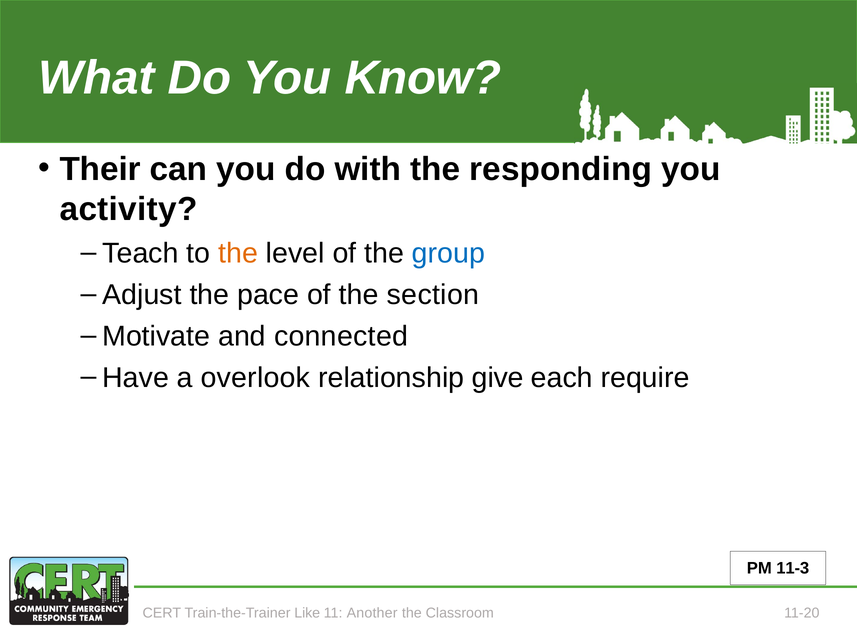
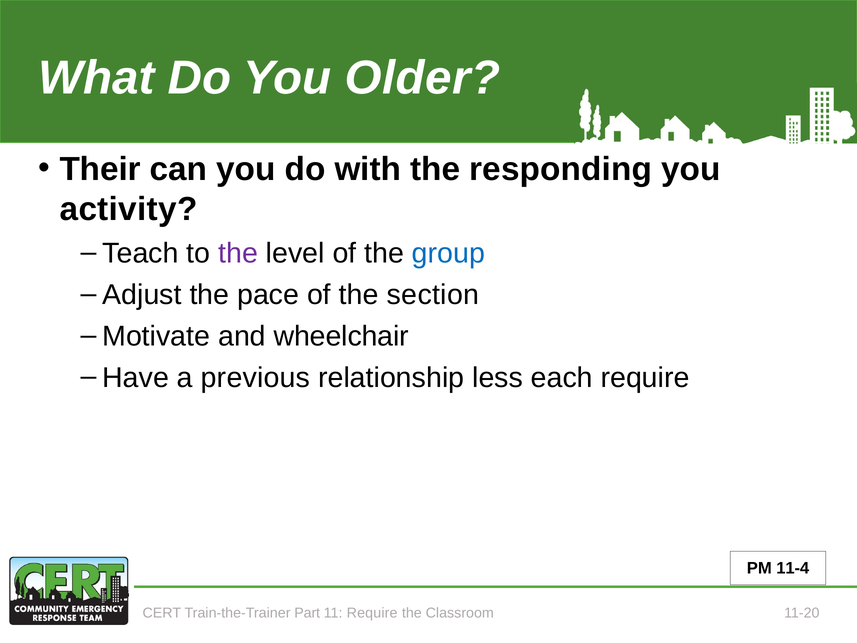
Know: Know -> Older
the at (238, 253) colour: orange -> purple
connected: connected -> wheelchair
overlook: overlook -> previous
give: give -> less
11-3: 11-3 -> 11-4
Like: Like -> Part
11 Another: Another -> Require
